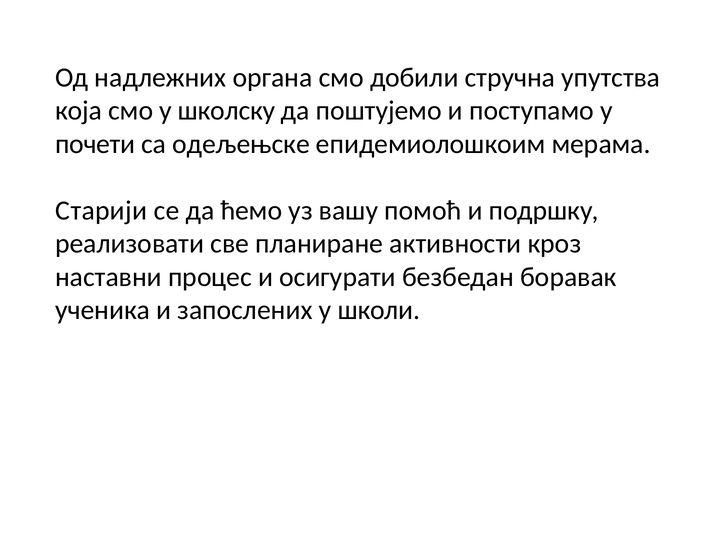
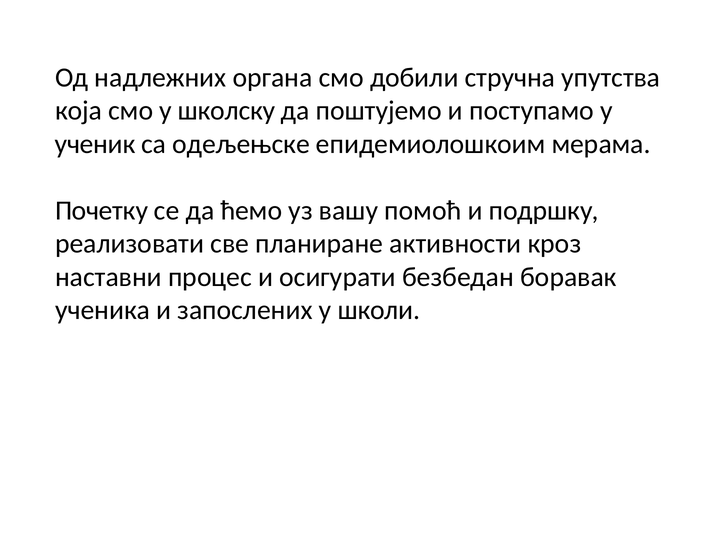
почети: почети -> ученик
Старији: Старији -> Почетку
